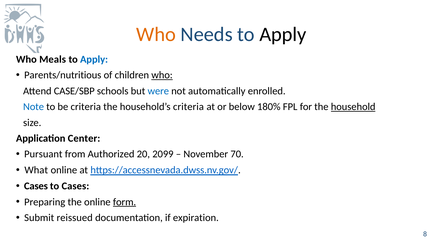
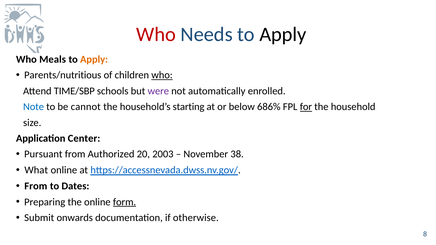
Who at (156, 35) colour: orange -> red
Apply at (94, 59) colour: blue -> orange
CASE/SBP: CASE/SBP -> TIME/SBP
were colour: blue -> purple
be criteria: criteria -> cannot
household’s criteria: criteria -> starting
180%: 180% -> 686%
for underline: none -> present
household underline: present -> none
2099: 2099 -> 2003
70: 70 -> 38
Cases at (36, 186): Cases -> From
to Cases: Cases -> Dates
reissued: reissued -> onwards
expiration: expiration -> otherwise
